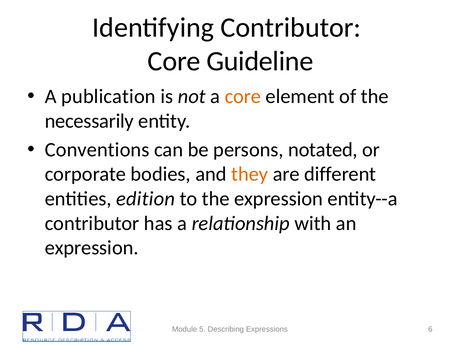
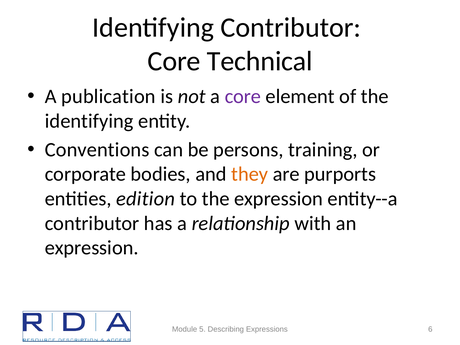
Guideline: Guideline -> Technical
core at (243, 96) colour: orange -> purple
necessarily at (89, 121): necessarily -> identifying
notated: notated -> training
different: different -> purports
